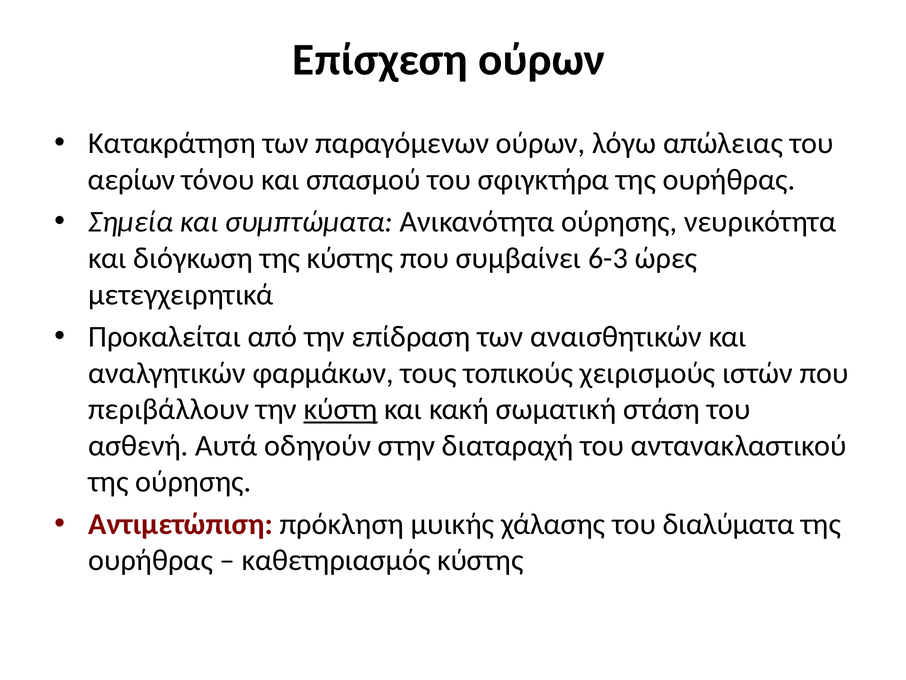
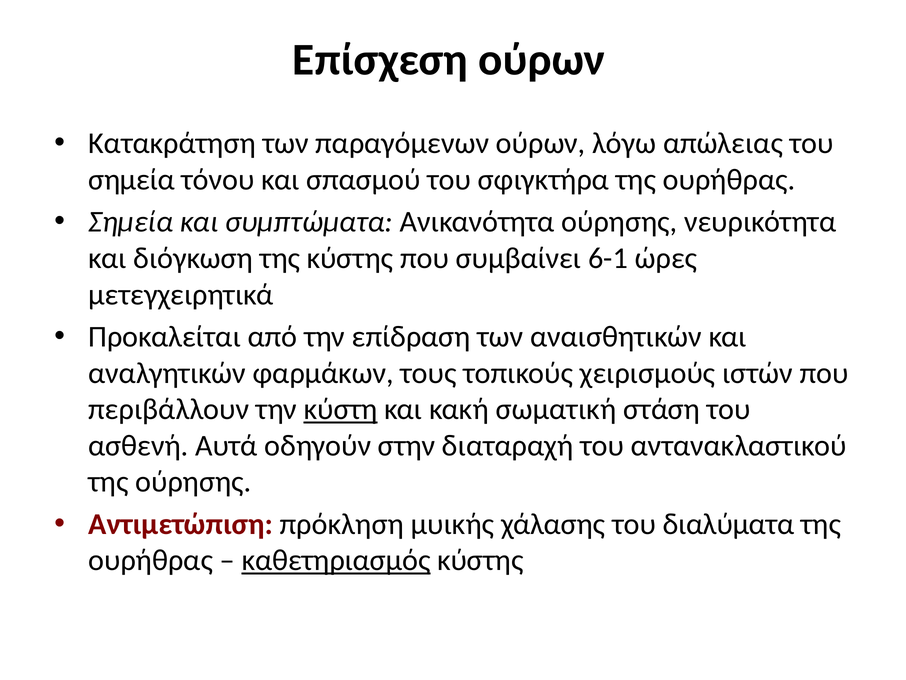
αερίων at (132, 180): αερίων -> σημεία
6-3: 6-3 -> 6-1
καθετηριασμός underline: none -> present
